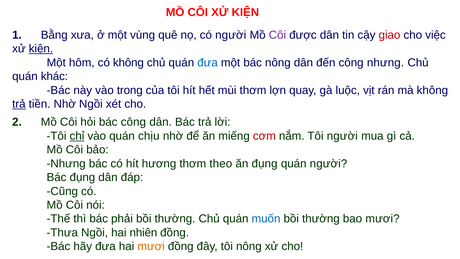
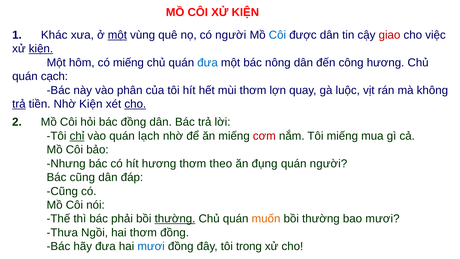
Bằng: Bằng -> Khác
một at (117, 35) underline: none -> present
Côi at (277, 35) colour: purple -> blue
có không: không -> miếng
công nhưng: nhưng -> hương
khác: khác -> cạch
trong: trong -> phân
Nhờ Ngồi: Ngồi -> Kiện
cho at (135, 104) underline: none -> present
bác công: công -> đồng
chịu: chịu -> lạch
Tôi người: người -> miếng
Bác đụng: đụng -> cũng
thường at (175, 219) underline: none -> present
muốn colour: blue -> orange
hai nhiên: nhiên -> thơm
mươi at (151, 246) colour: orange -> blue
tôi nông: nông -> trong
